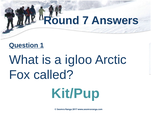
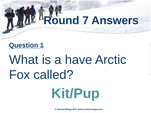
igloo: igloo -> have
